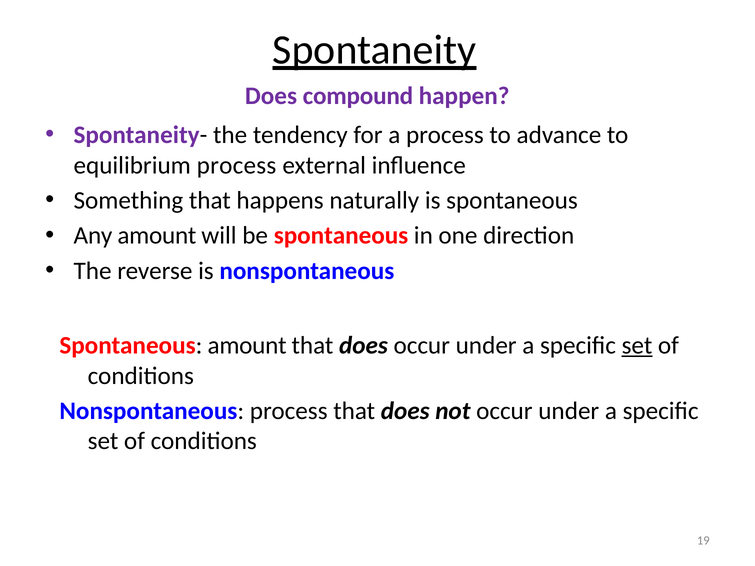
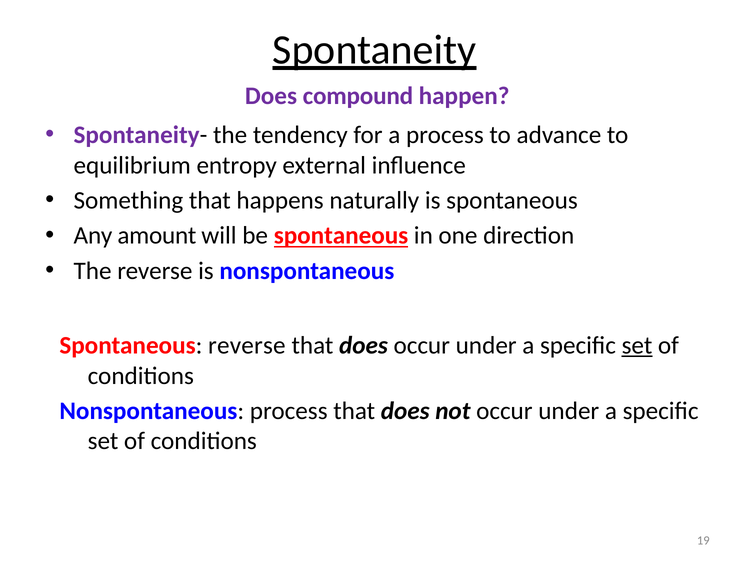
equilibrium process: process -> entropy
spontaneous at (341, 236) underline: none -> present
Spontaneous amount: amount -> reverse
